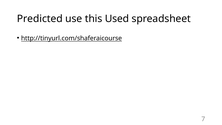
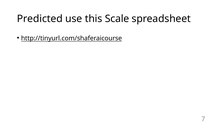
Used: Used -> Scale
